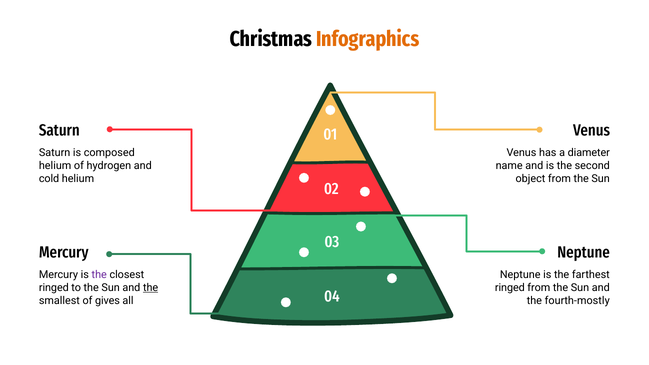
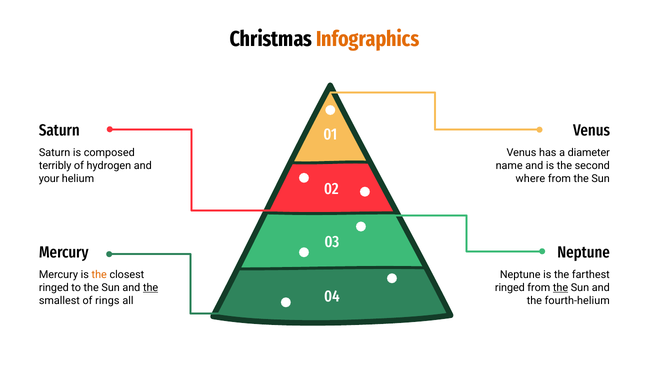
helium at (55, 166): helium -> terribly
cold: cold -> your
object: object -> where
the at (99, 275) colour: purple -> orange
the at (561, 288) underline: none -> present
gives: gives -> rings
fourth-mostly: fourth-mostly -> fourth-helium
